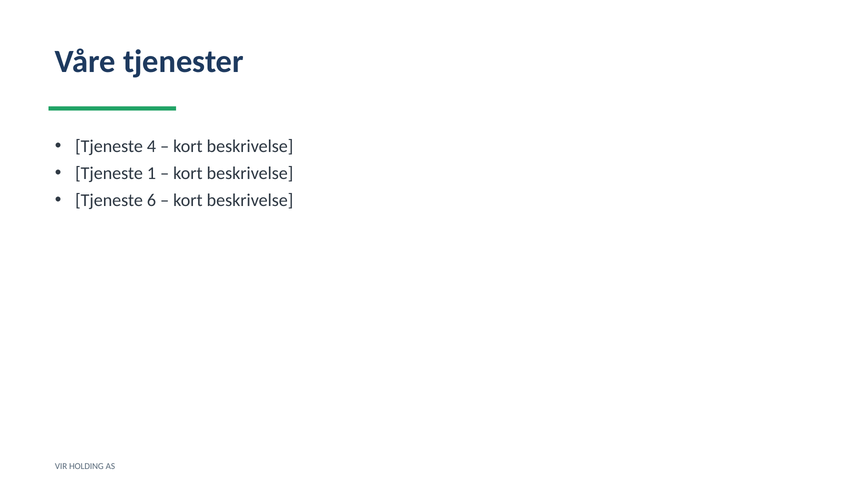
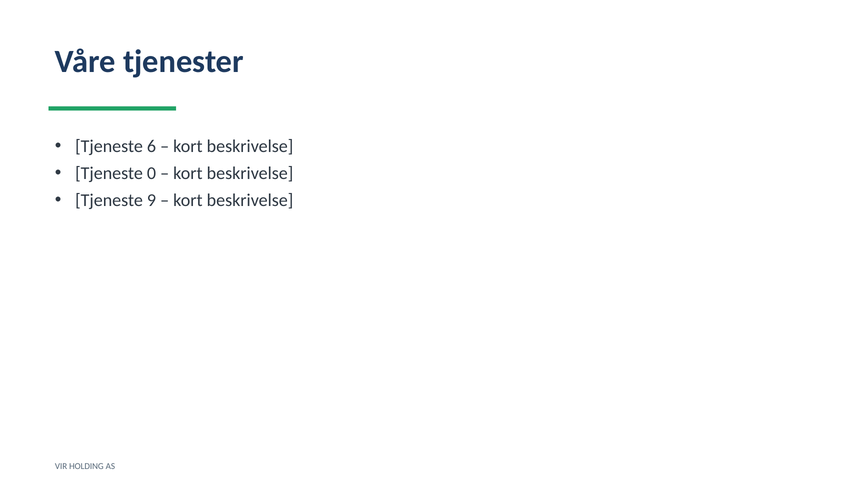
4: 4 -> 6
1: 1 -> 0
6: 6 -> 9
